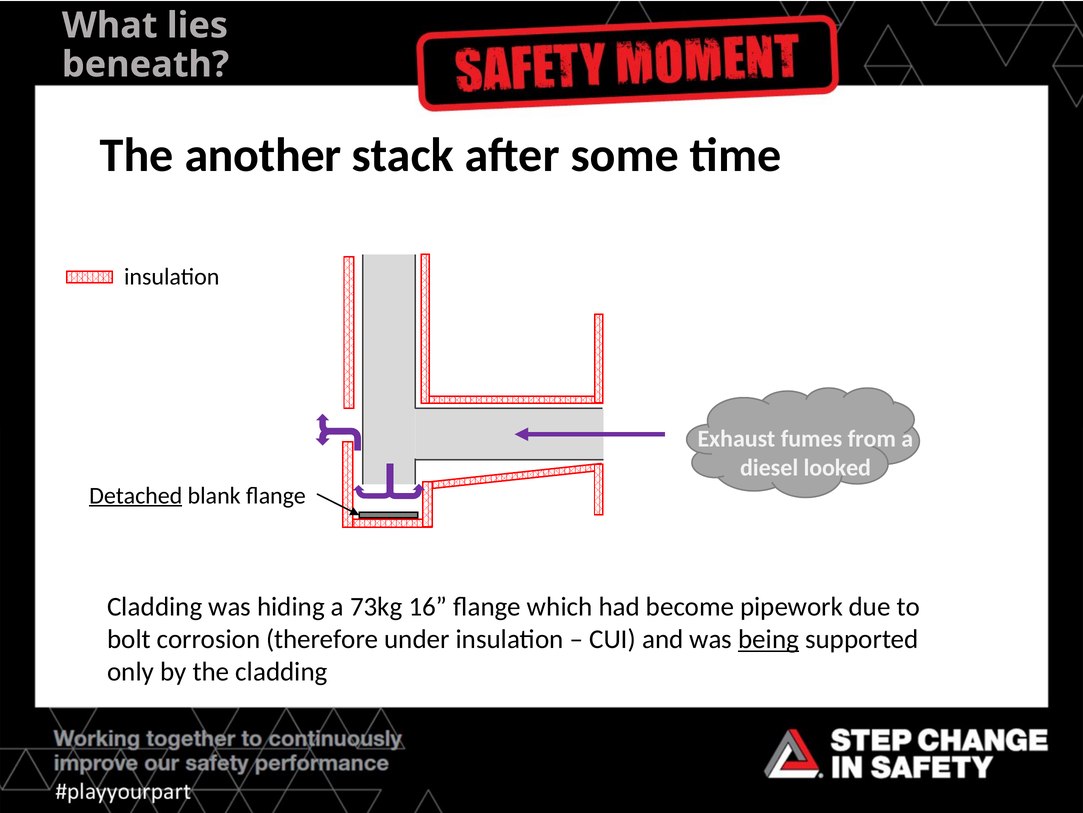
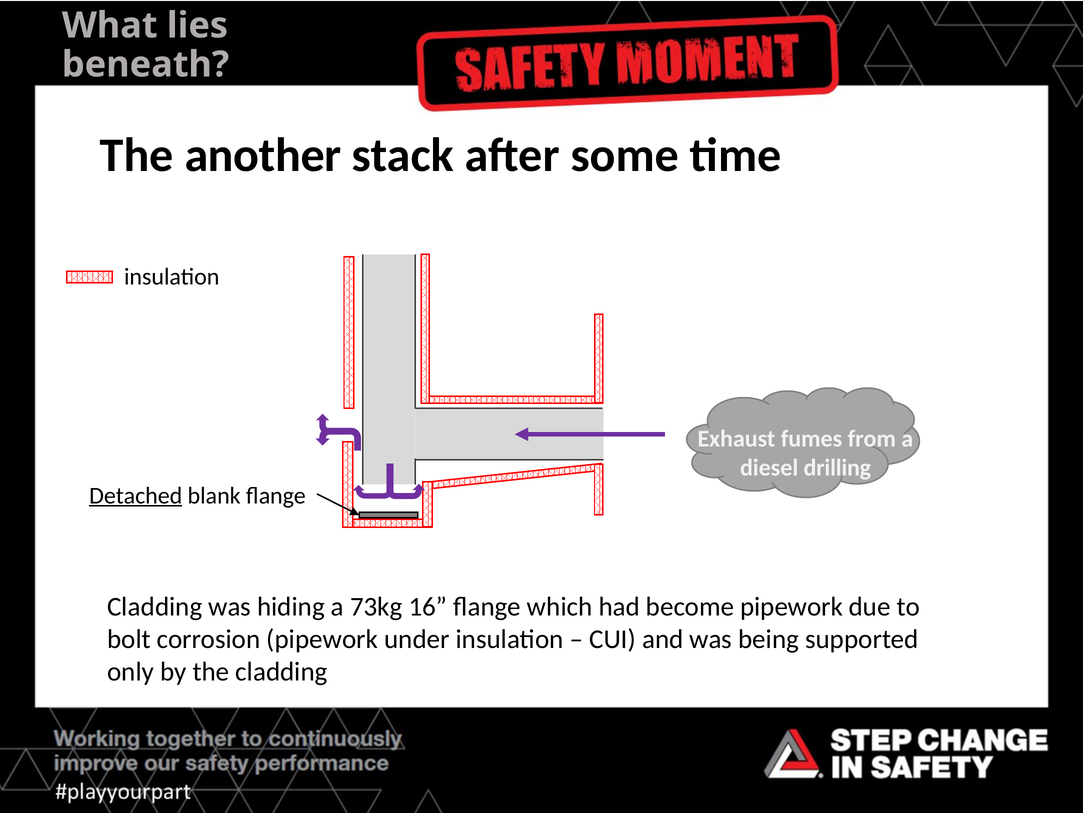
looked: looked -> drilling
corrosion therefore: therefore -> pipework
being underline: present -> none
